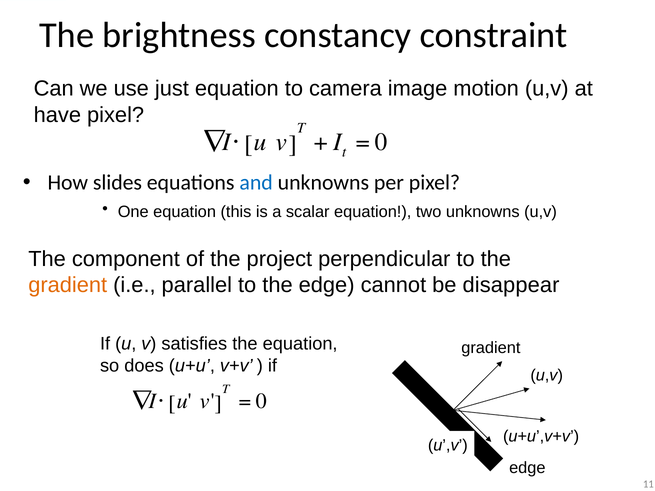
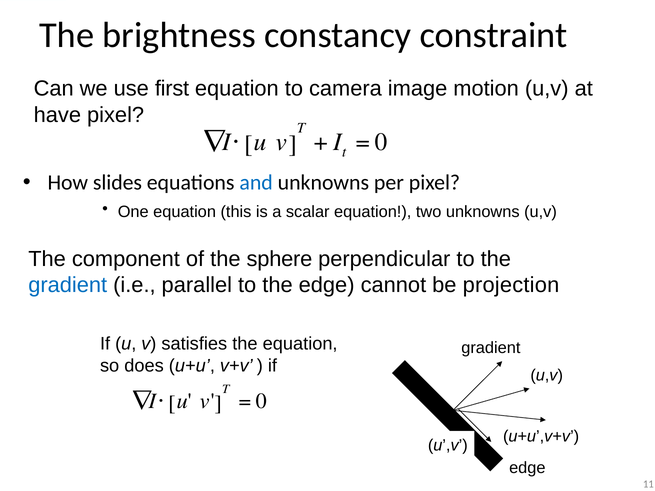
just: just -> first
project: project -> sphere
gradient at (68, 285) colour: orange -> blue
disappear: disappear -> projection
